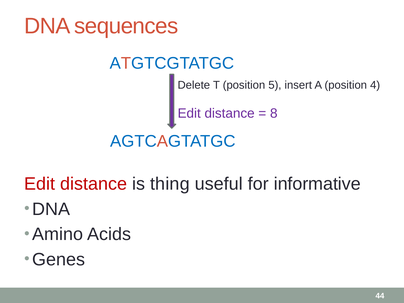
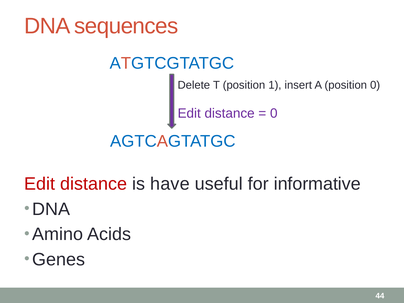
5: 5 -> 1
position 4: 4 -> 0
8 at (274, 114): 8 -> 0
thing: thing -> have
